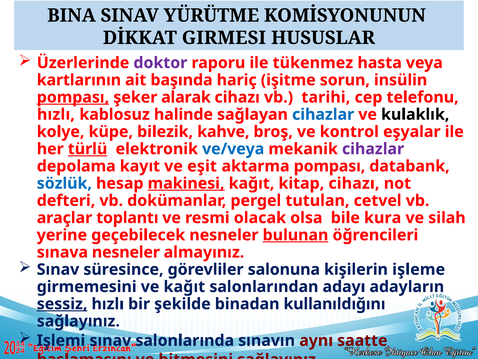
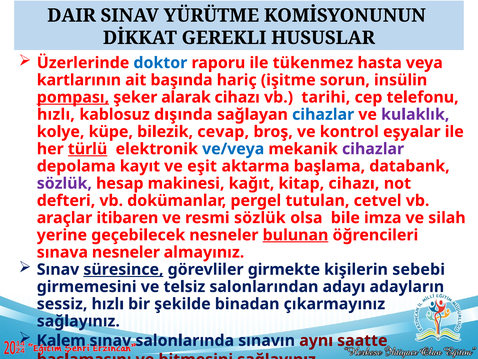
BINA: BINA -> DAIR
GIRMESI: GIRMESI -> GEREKLI
doktor colour: purple -> blue
halinde: halinde -> dışında
kulaklık colour: black -> purple
kahve: kahve -> cevap
aktarma pompası: pompası -> başlama
sözlük at (64, 183) colour: blue -> purple
makinesi underline: present -> none
araçlar toplantı: toplantı -> itibaren
resmi olacak: olacak -> sözlük
kura: kura -> imza
süresince underline: none -> present
salonuna: salonuna -> girmekte
işleme: işleme -> sebebi
ve kağıt: kağıt -> telsiz
sessiz underline: present -> none
kullanıldığını: kullanıldığını -> çıkarmayınız
Işlemi: Işlemi -> Kalem
